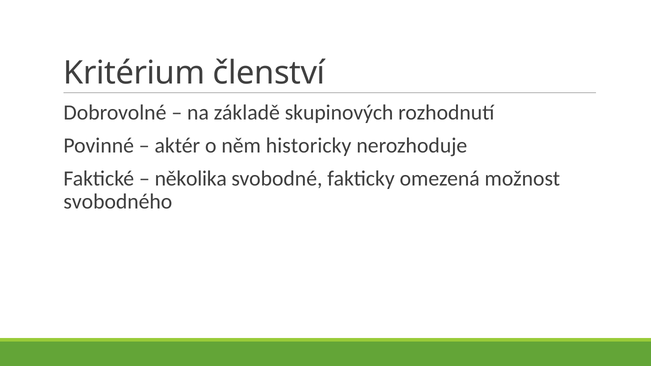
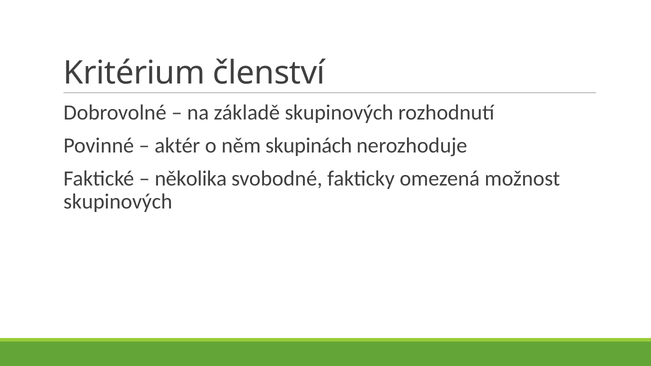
historicky: historicky -> skupinách
svobodného at (118, 202): svobodného -> skupinových
